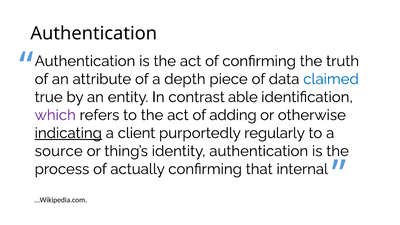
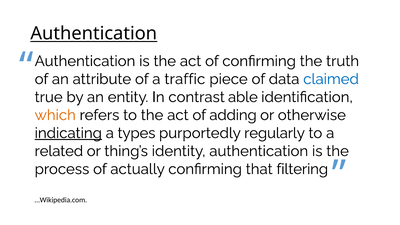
Authentication at (94, 34) underline: none -> present
depth: depth -> traffic
which colour: purple -> orange
client: client -> types
source: source -> related
internal: internal -> filtering
